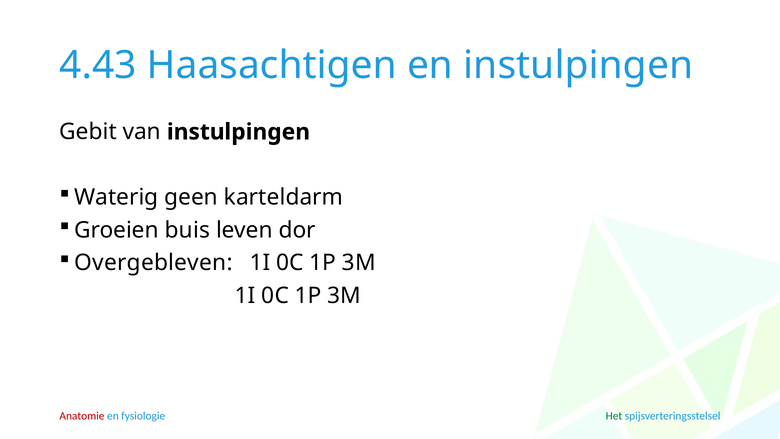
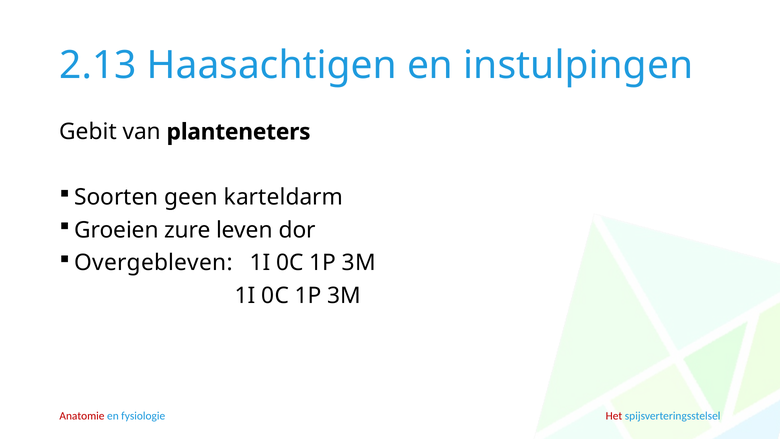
4.43: 4.43 -> 2.13
van instulpingen: instulpingen -> planteneters
Waterig: Waterig -> Soorten
buis: buis -> zure
Het colour: green -> red
